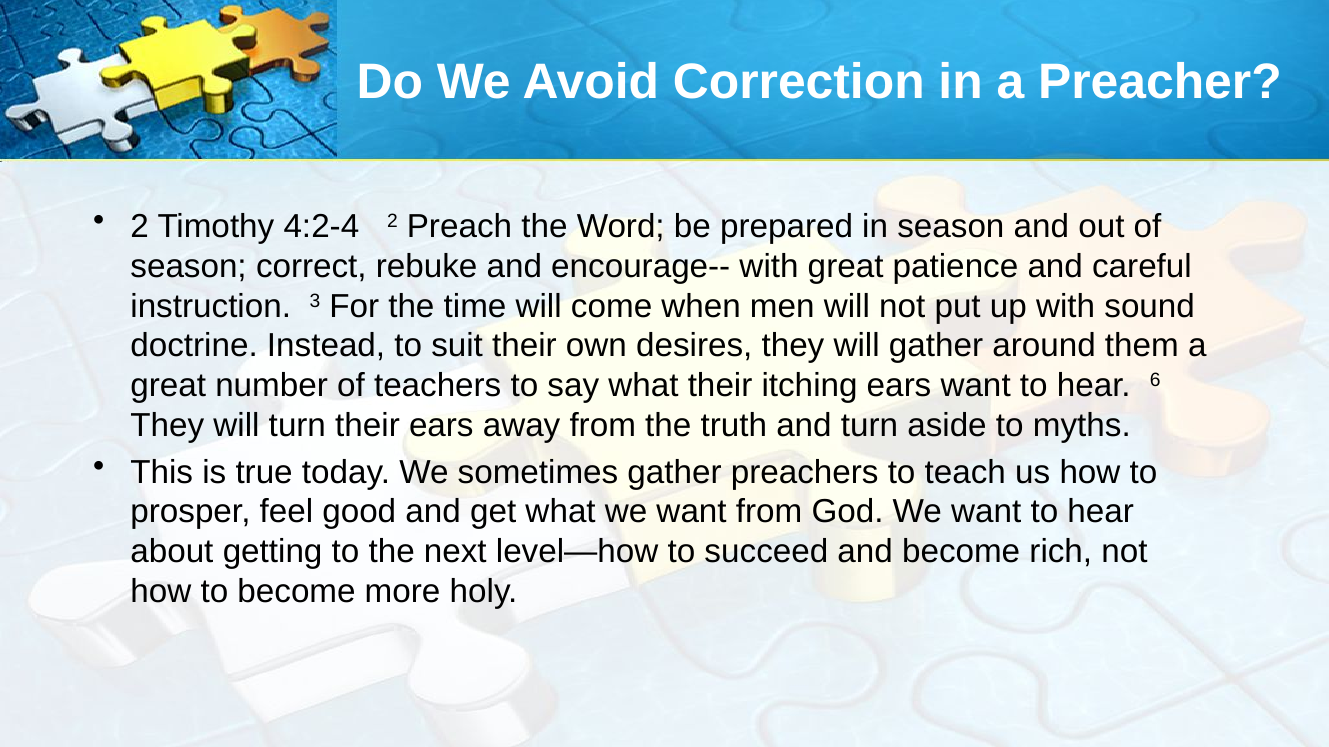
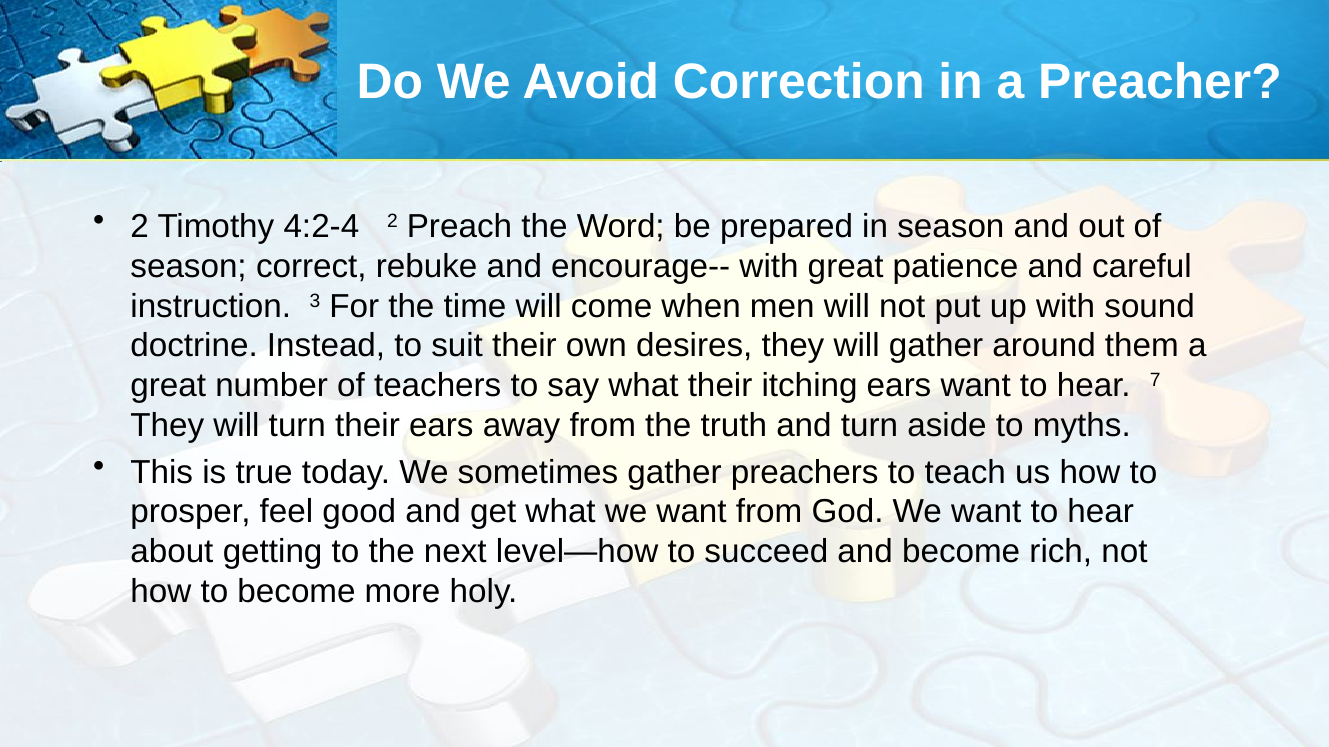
6: 6 -> 7
